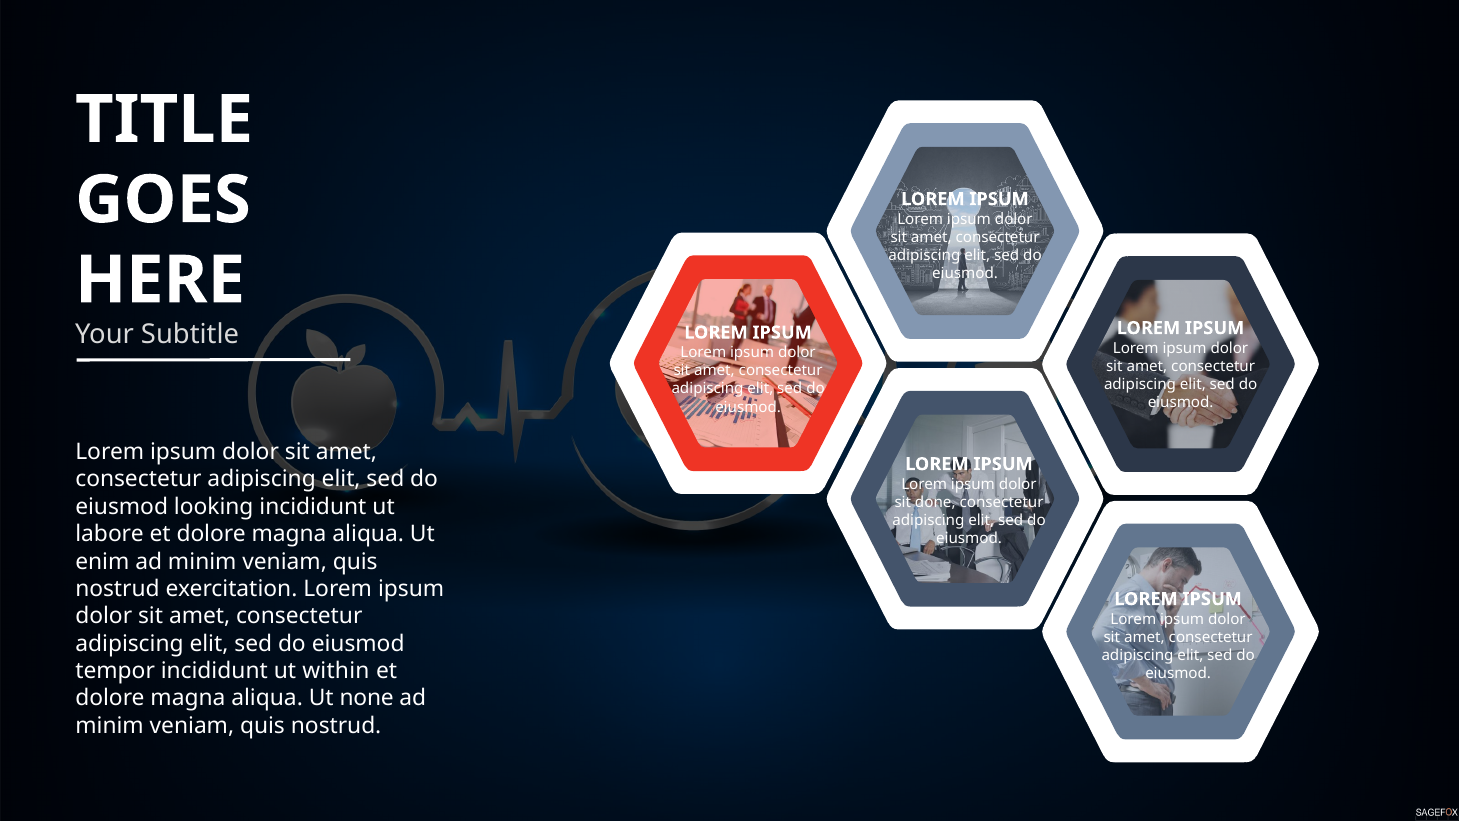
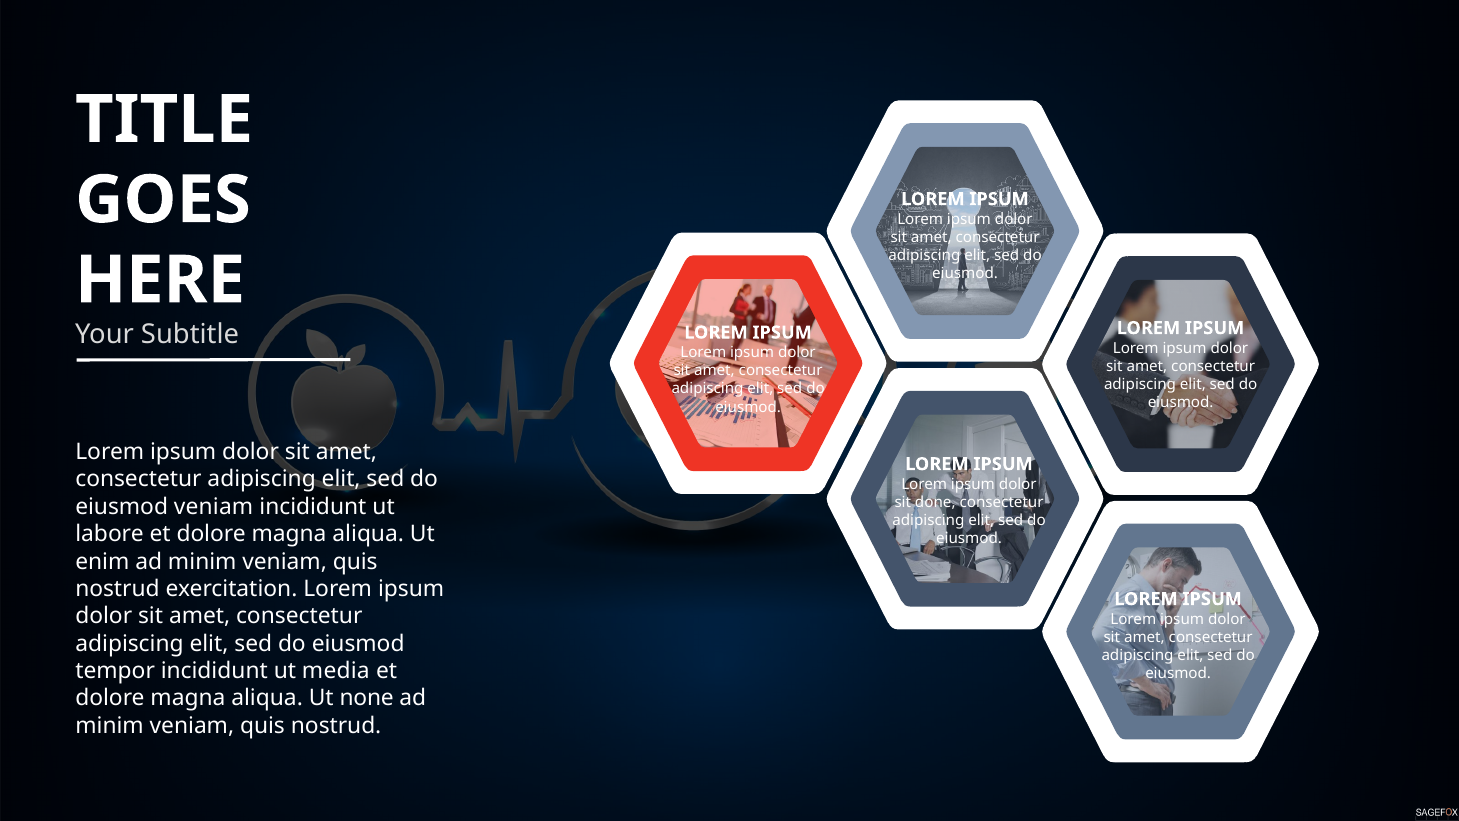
eiusmod looking: looking -> veniam
within: within -> media
